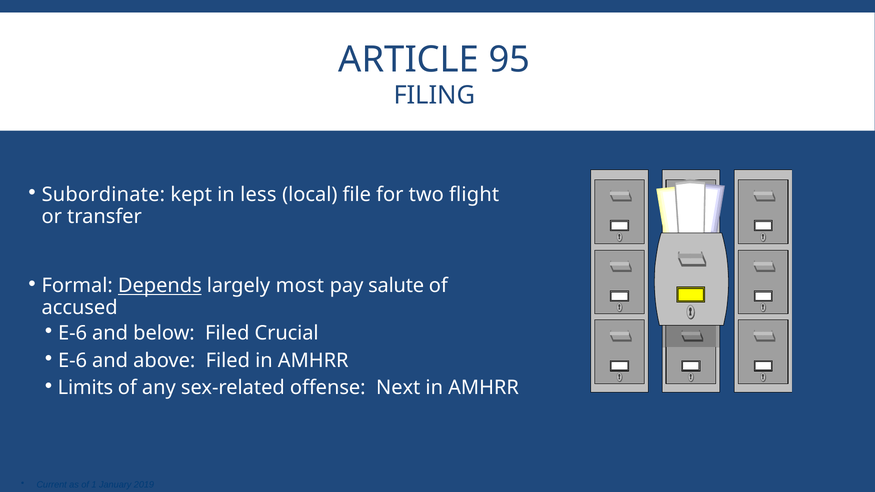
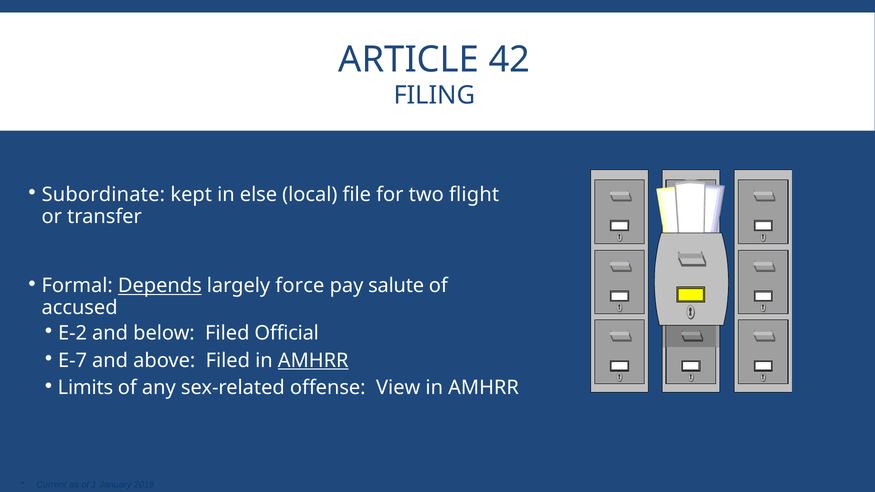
95: 95 -> 42
less: less -> else
most: most -> force
E-6 at (73, 333): E-6 -> E-2
Crucial: Crucial -> Official
E-6 at (73, 361): E-6 -> E-7
AMHRR at (313, 361) underline: none -> present
Next: Next -> View
